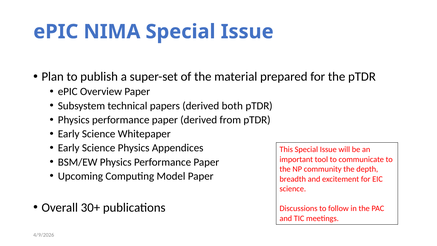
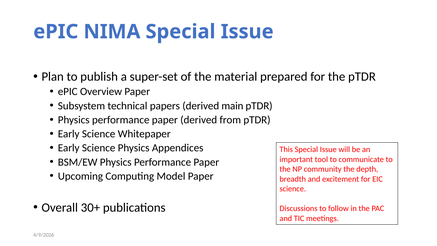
both: both -> main
